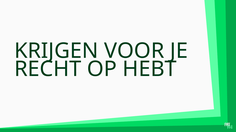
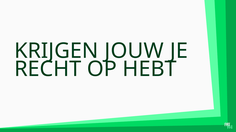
VOOR: VOOR -> JOUW
